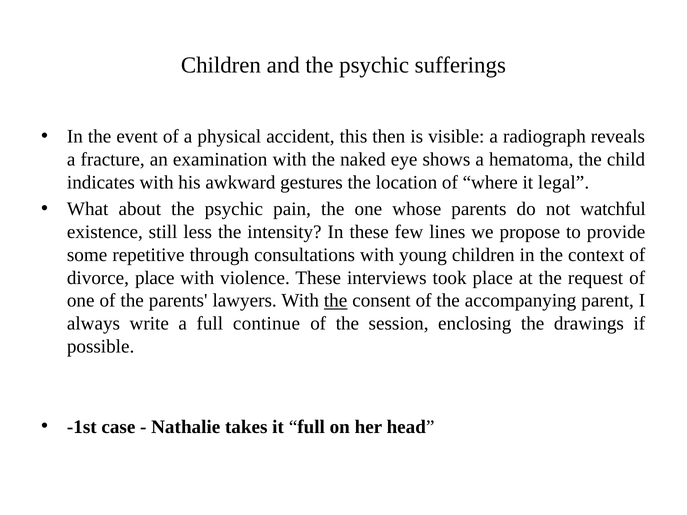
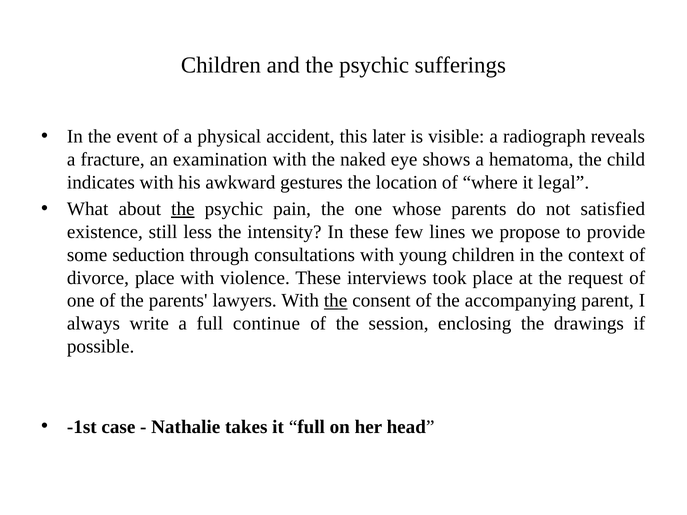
then: then -> later
the at (183, 209) underline: none -> present
watchful: watchful -> satisfied
repetitive: repetitive -> seduction
